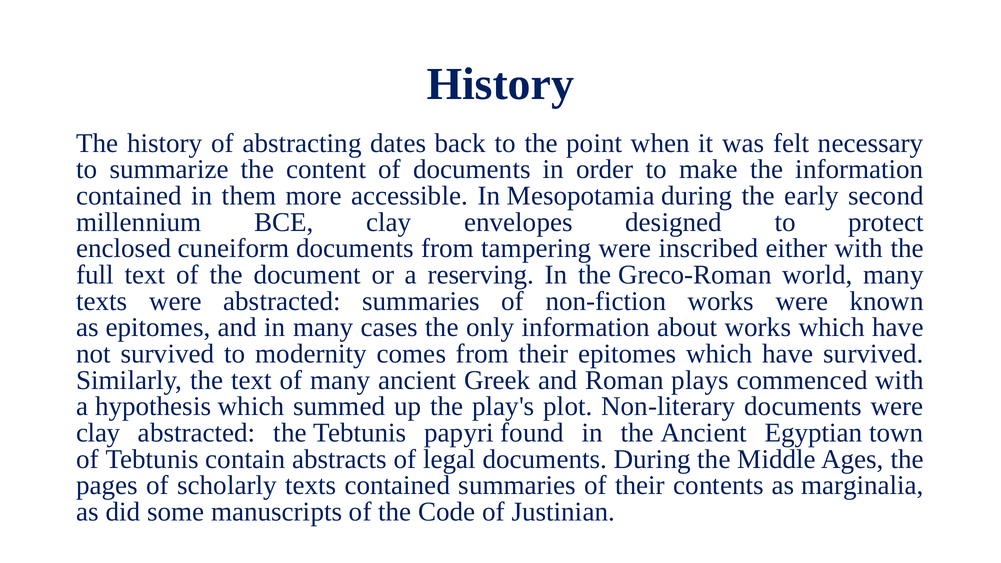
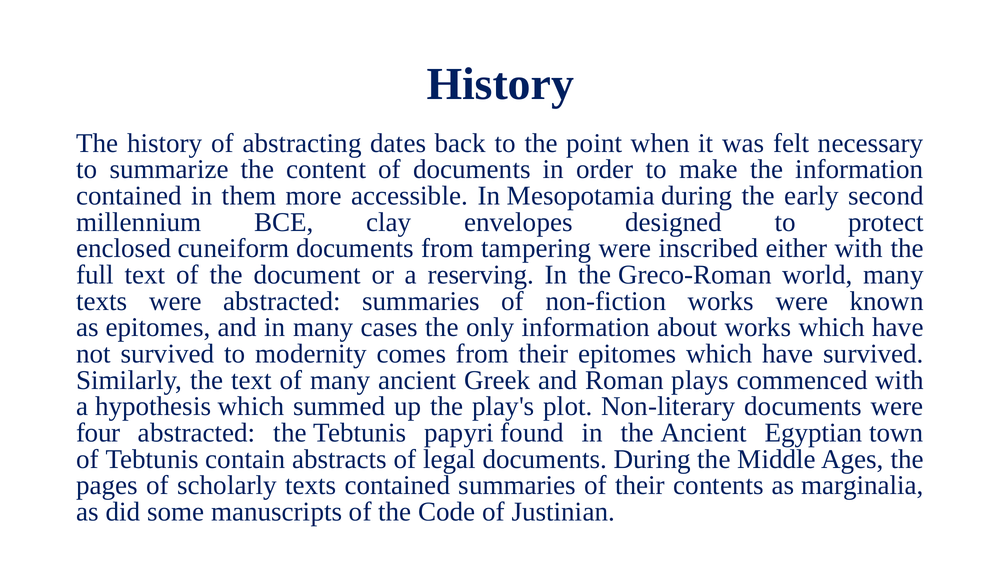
clay at (98, 433): clay -> four
